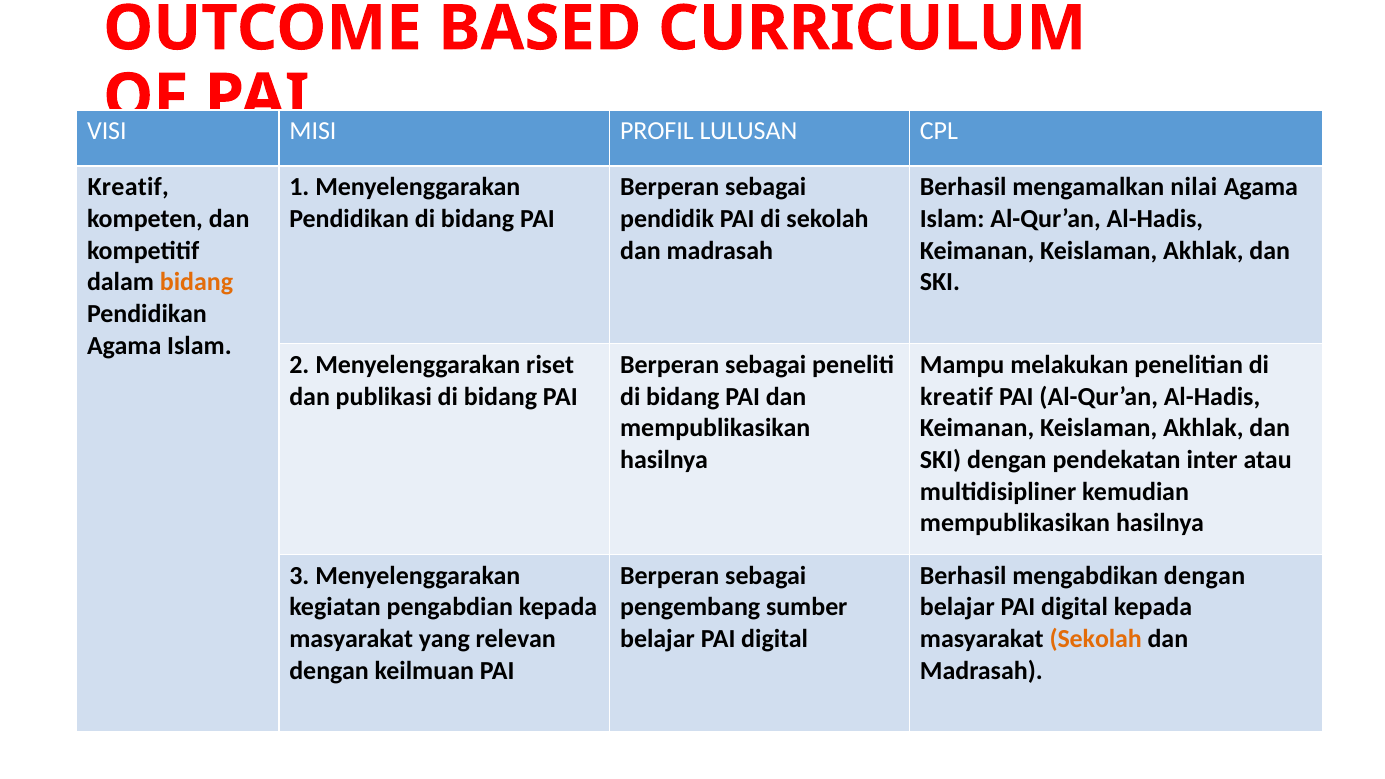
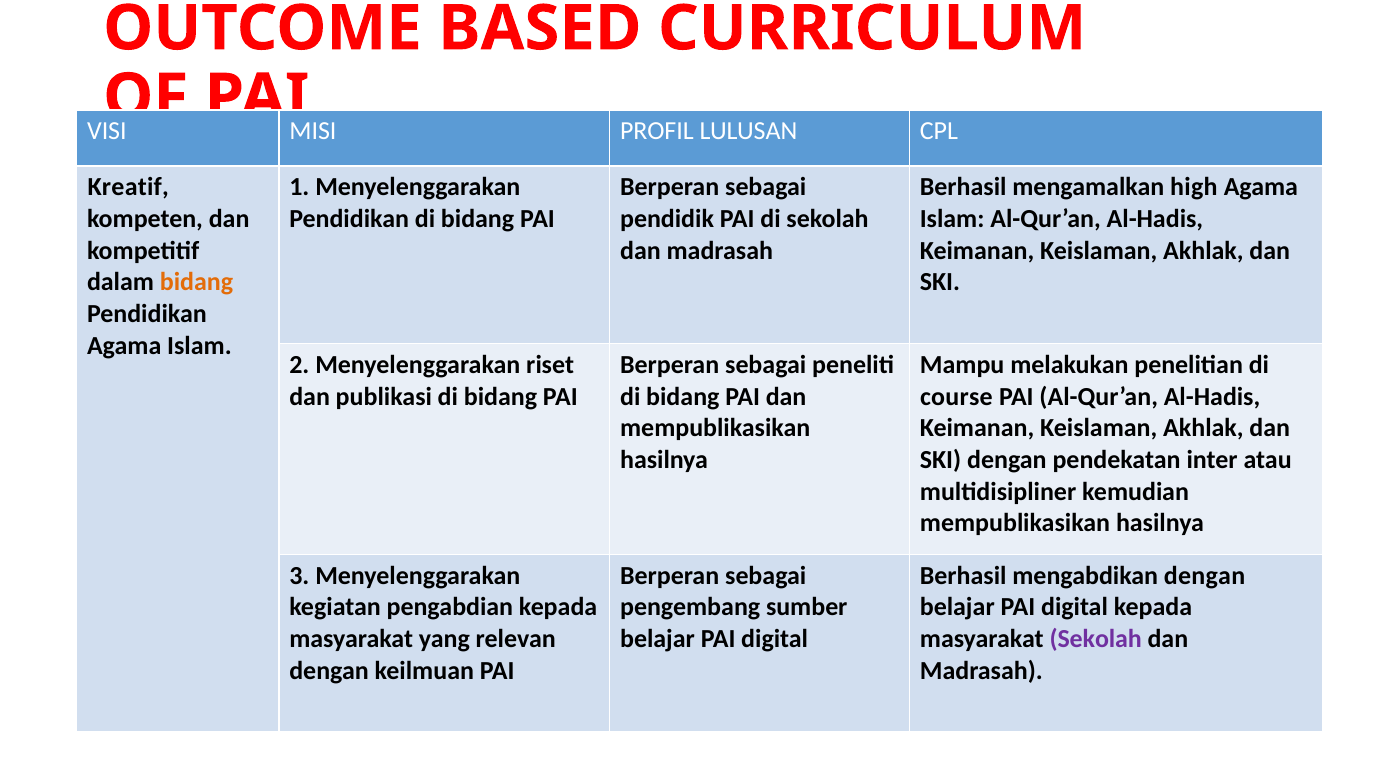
nilai: nilai -> high
kreatif at (956, 397): kreatif -> course
Sekolah at (1096, 639) colour: orange -> purple
